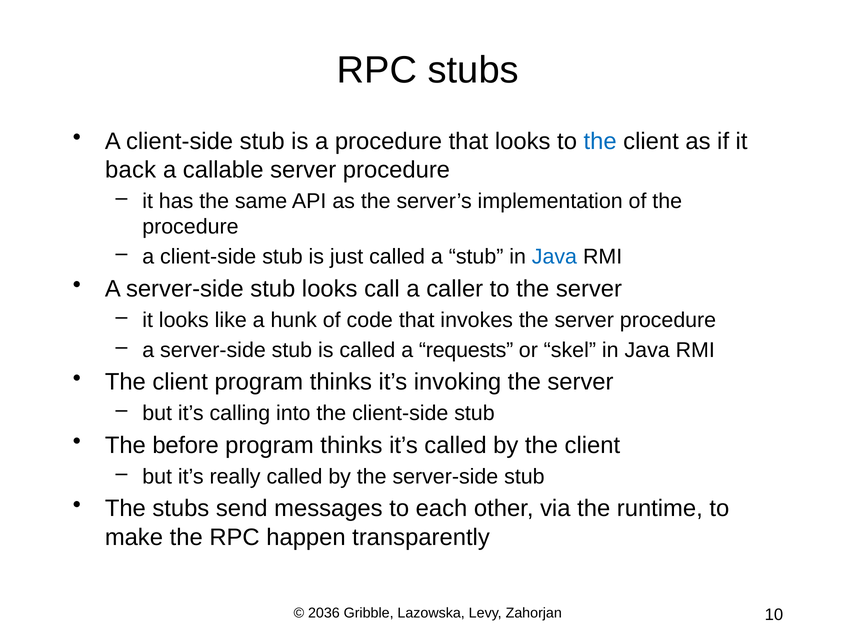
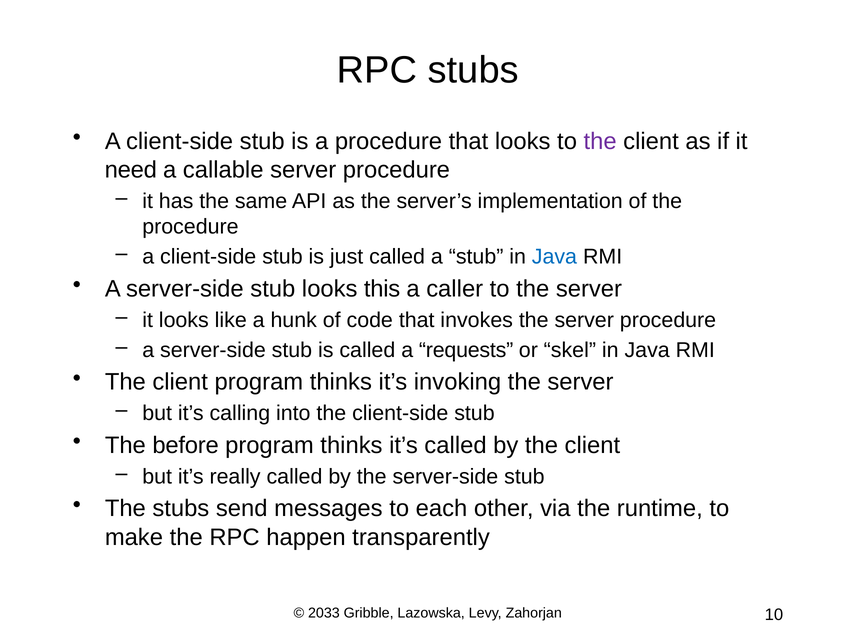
the at (600, 141) colour: blue -> purple
back: back -> need
call: call -> this
2036: 2036 -> 2033
